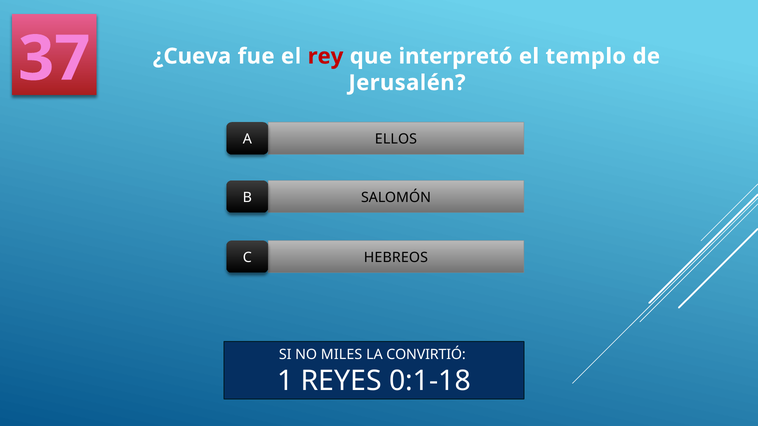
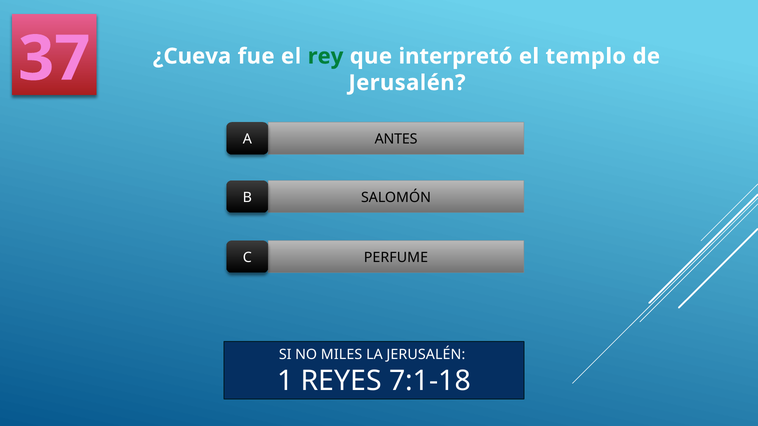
rey colour: red -> green
ELLOS: ELLOS -> ANTES
HEBREOS: HEBREOS -> PERFUME
LA CONVIRTIÓ: CONVIRTIÓ -> JERUSALÉN
0:1-18: 0:1-18 -> 7:1-18
